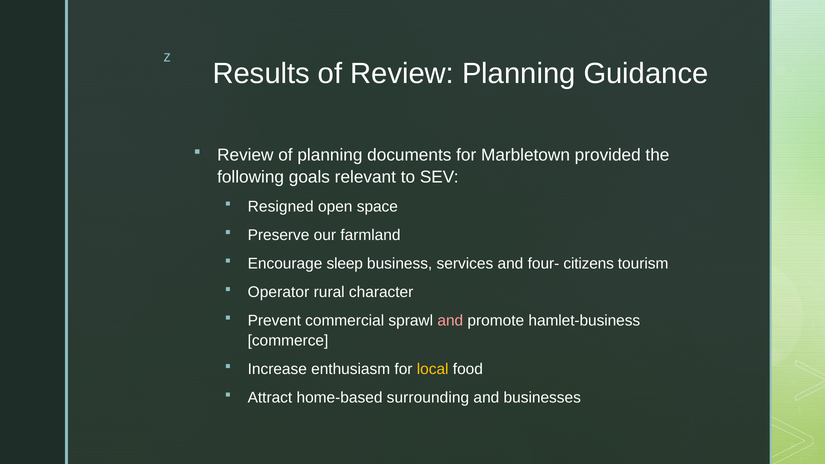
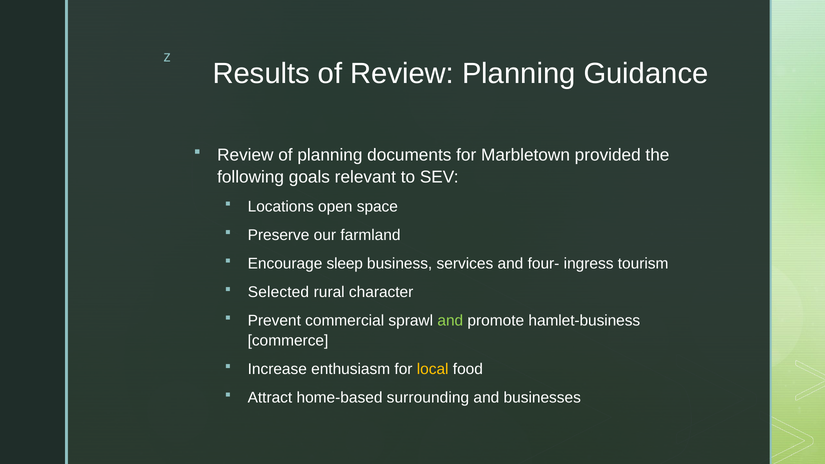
Resigned: Resigned -> Locations
citizens: citizens -> ingress
Operator: Operator -> Selected
and at (450, 321) colour: pink -> light green
